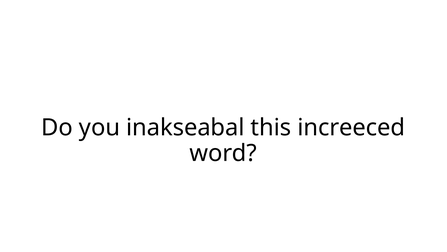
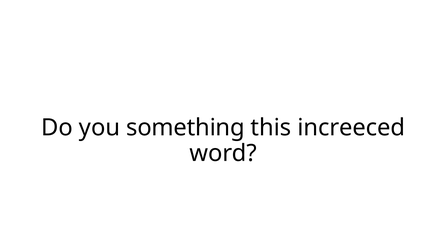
inakseabal: inakseabal -> something
